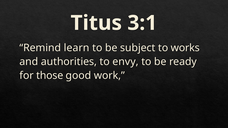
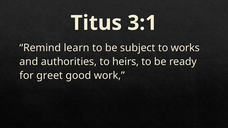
envy: envy -> heirs
those: those -> greet
